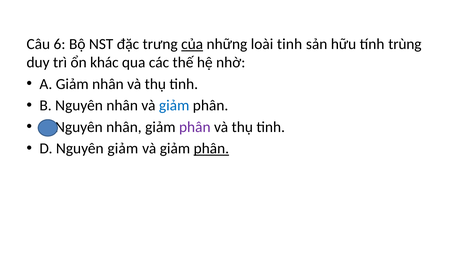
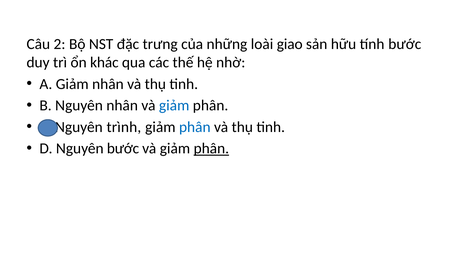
6: 6 -> 2
của underline: present -> none
loài tinh: tinh -> giao
tính trùng: trùng -> bước
nhân at (124, 127): nhân -> trình
phân at (195, 127) colour: purple -> blue
Nguyên giảm: giảm -> bước
